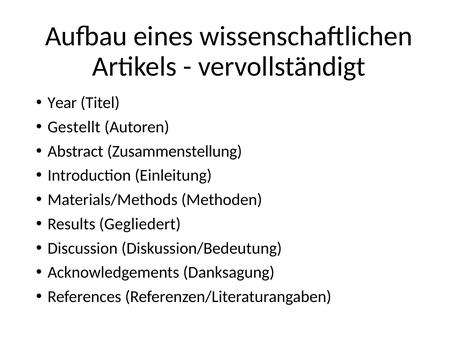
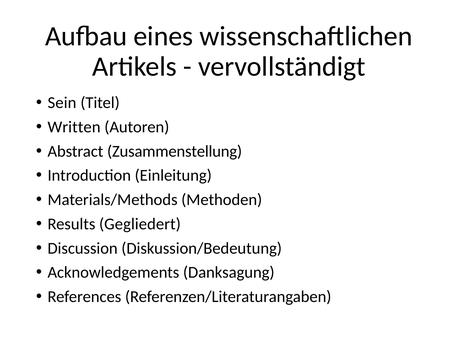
Year: Year -> Sein
Gestellt: Gestellt -> Written
